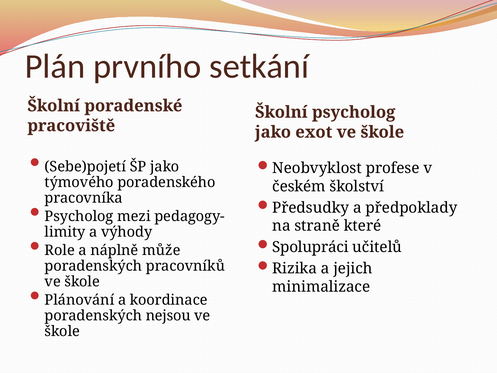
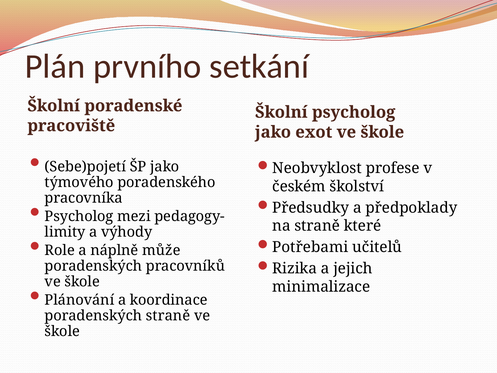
Spolupráci: Spolupráci -> Potřebami
poradenských nejsou: nejsou -> straně
